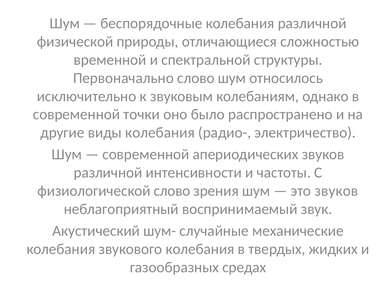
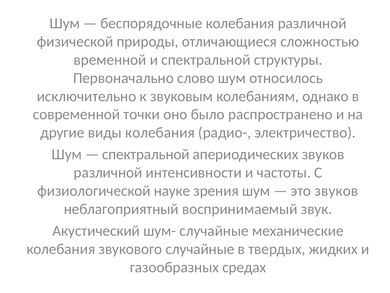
современной at (146, 154): современной -> спектральной
физиологической слово: слово -> науке
звукового колебания: колебания -> случайные
